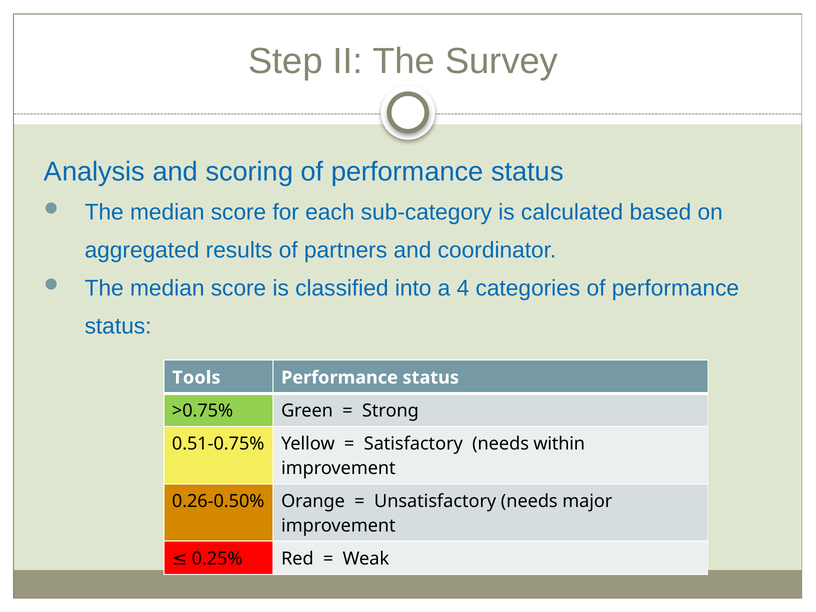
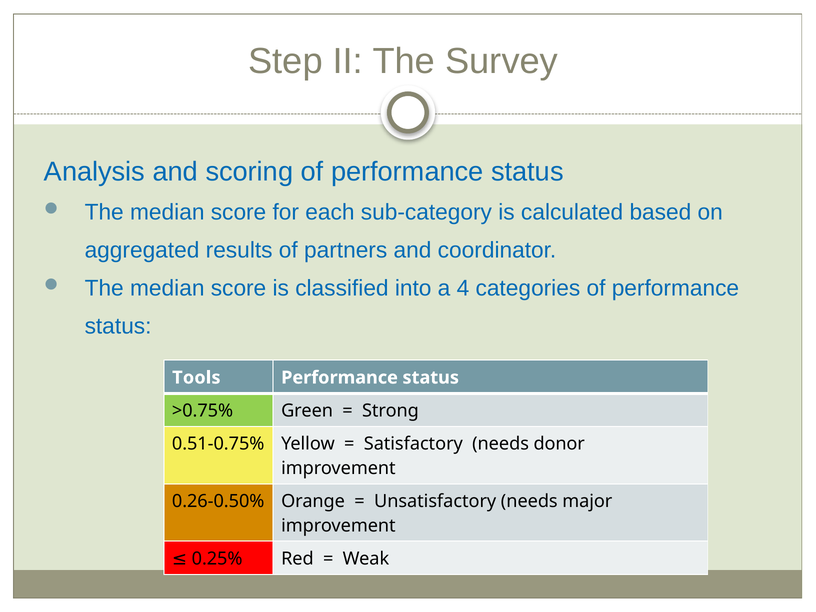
within: within -> donor
